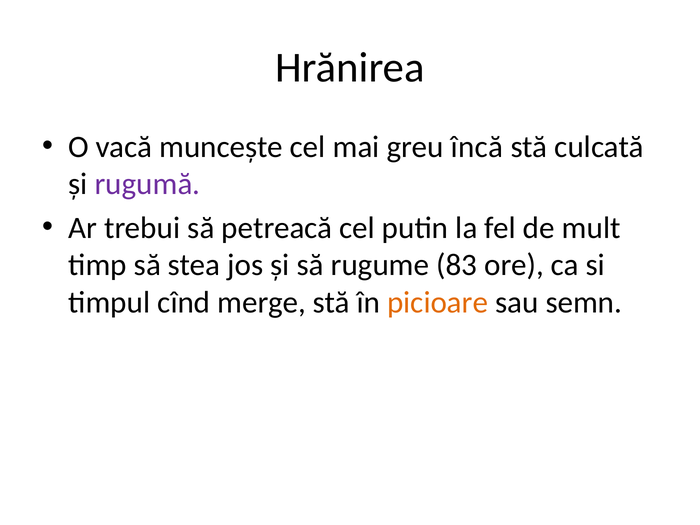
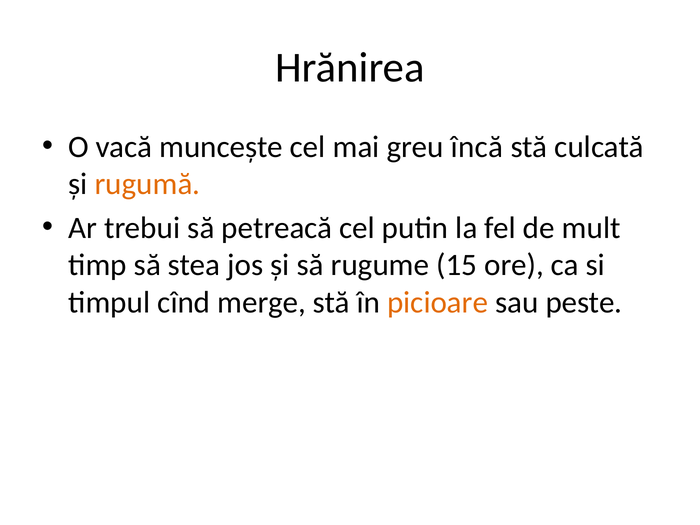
rugumă colour: purple -> orange
83: 83 -> 15
semn: semn -> peste
